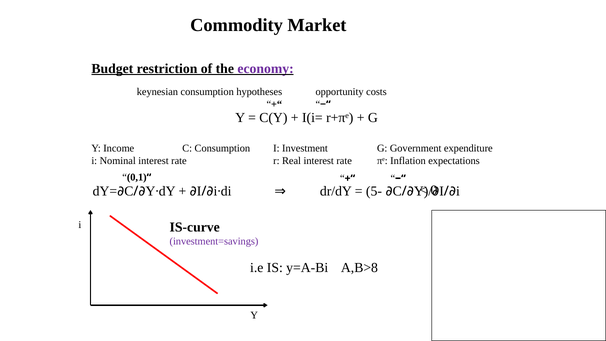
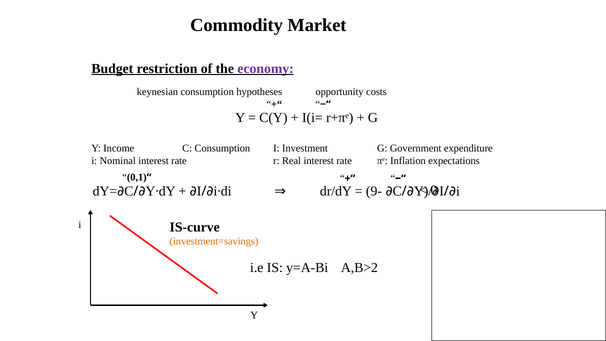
5-: 5- -> 9-
investment=savings colour: purple -> orange
A,B>8: A,B>8 -> A,B>2
